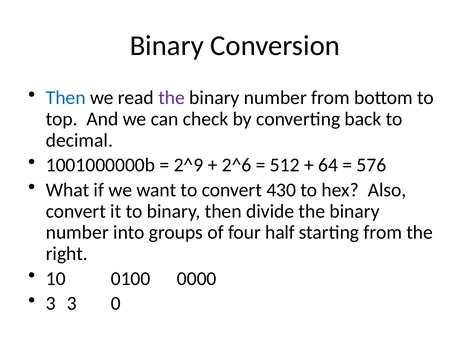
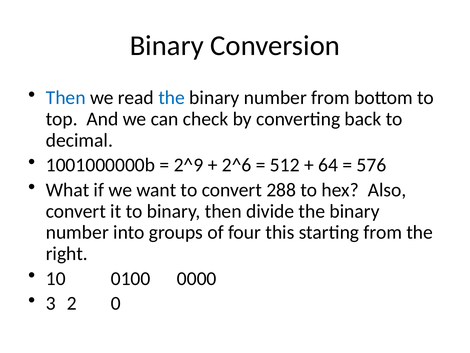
the at (172, 98) colour: purple -> blue
430: 430 -> 288
half: half -> this
3 3: 3 -> 2
